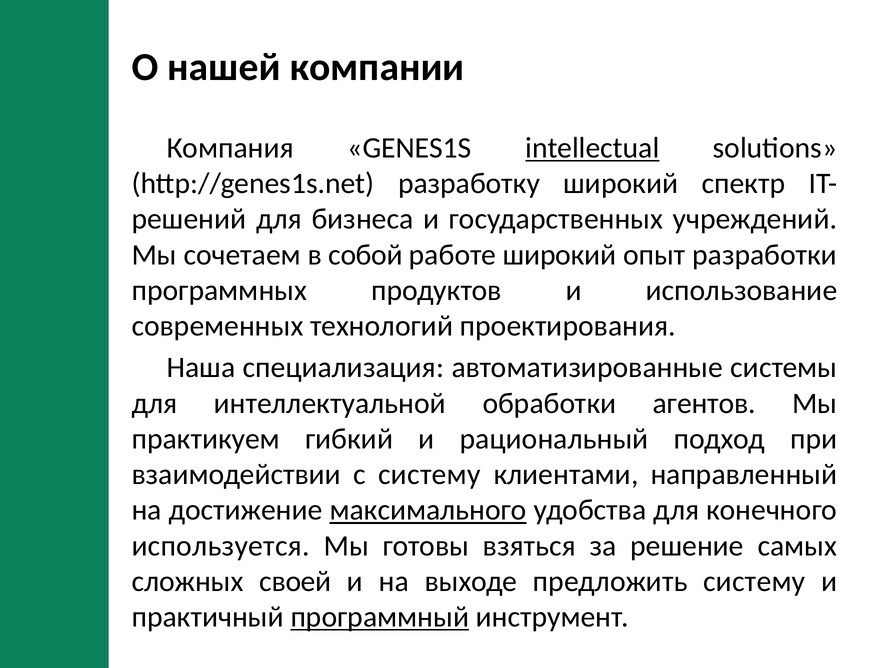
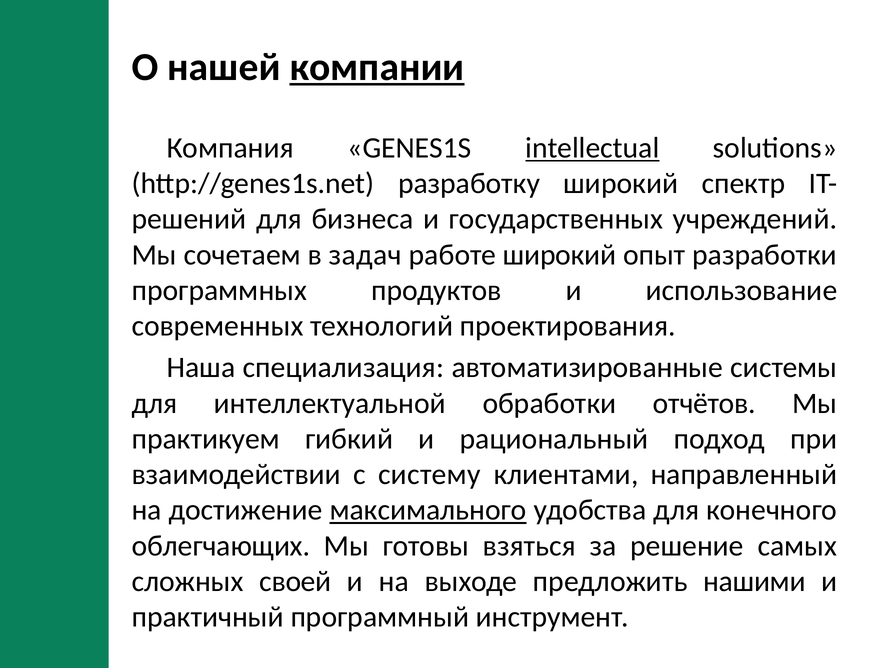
компании underline: none -> present
собой: собой -> задач
агентов: агентов -> отчётов
используется: используется -> облегчающих
предложить систему: систему -> нашими
программный underline: present -> none
